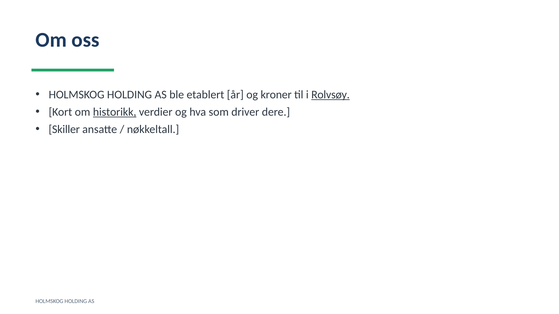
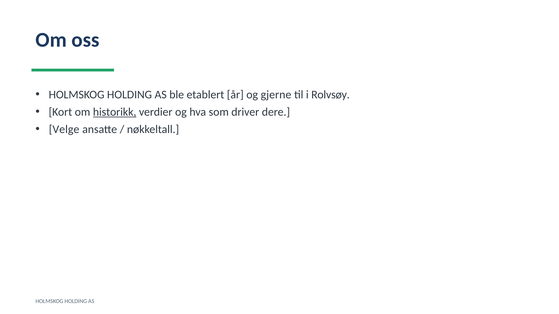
kroner: kroner -> gjerne
Rolvsøy underline: present -> none
Skiller: Skiller -> Velge
